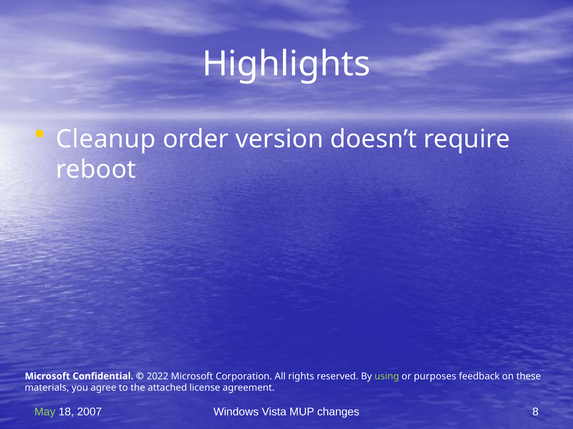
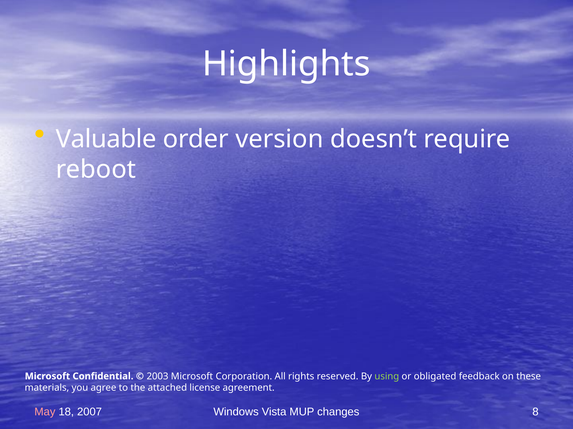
Cleanup: Cleanup -> Valuable
2022: 2022 -> 2003
purposes: purposes -> obligated
May colour: light green -> pink
